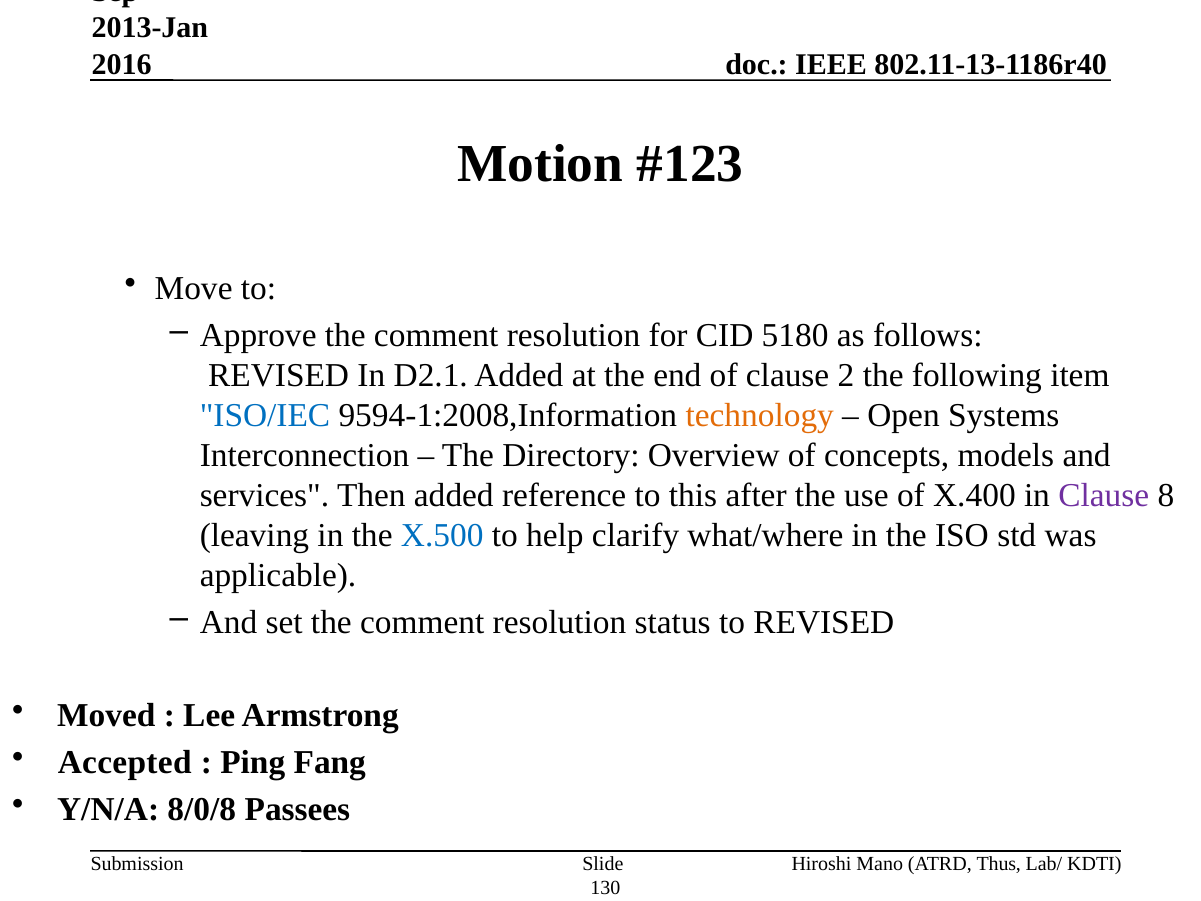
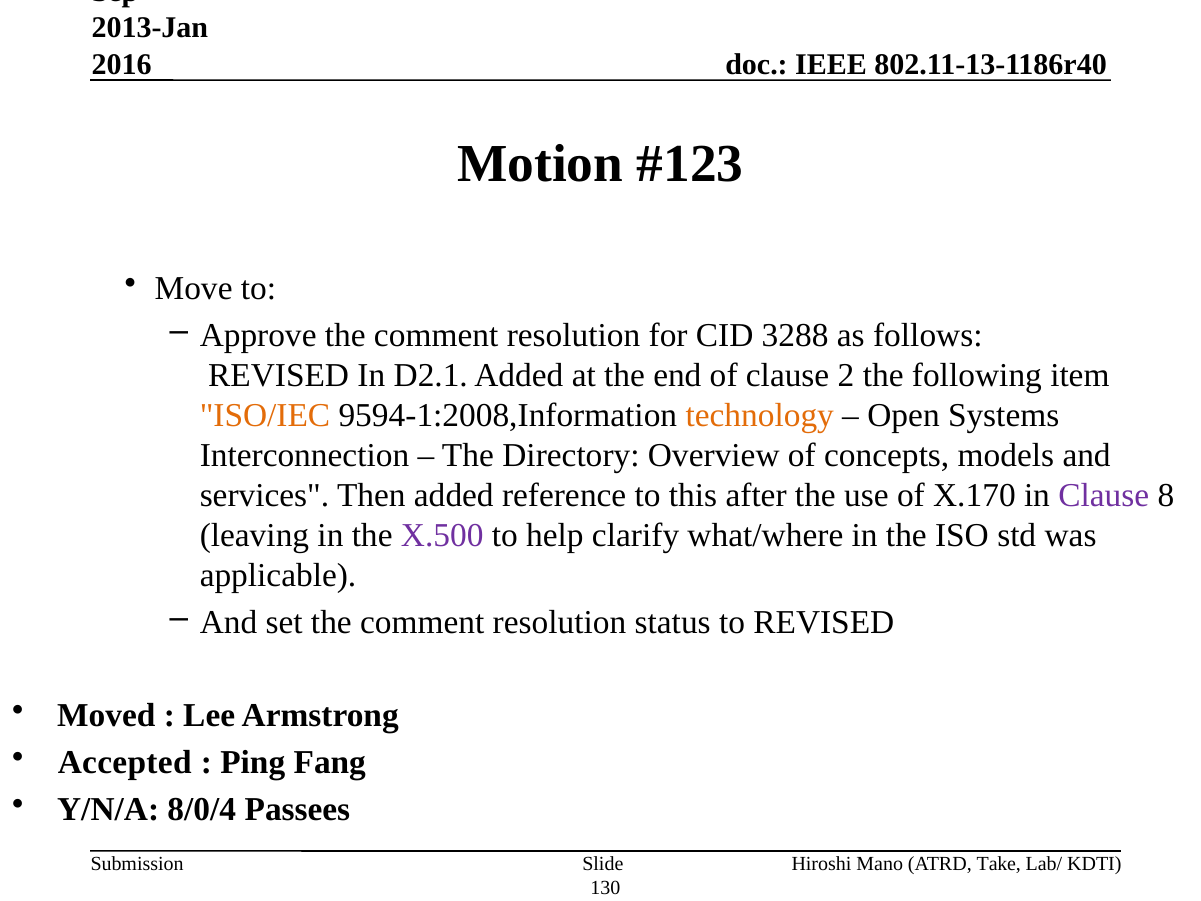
5180: 5180 -> 3288
ISO/IEC colour: blue -> orange
X.400: X.400 -> X.170
X.500 colour: blue -> purple
8/0/8: 8/0/8 -> 8/0/4
Thus: Thus -> Take
